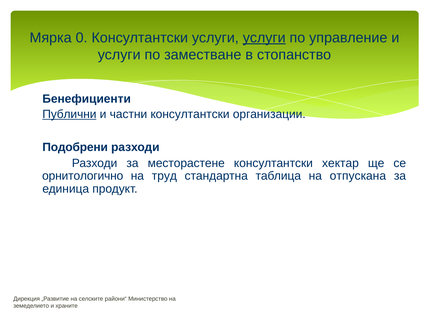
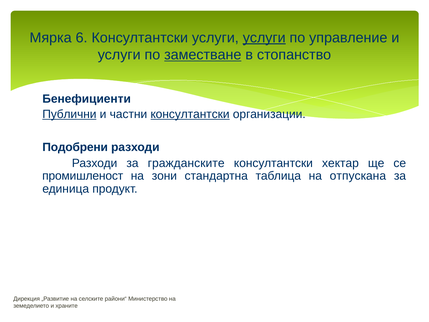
0: 0 -> 6
заместване underline: none -> present
консултантски at (190, 114) underline: none -> present
месторастене: месторастене -> гражданските
орнитологично: орнитологично -> промишленост
труд: труд -> зони
